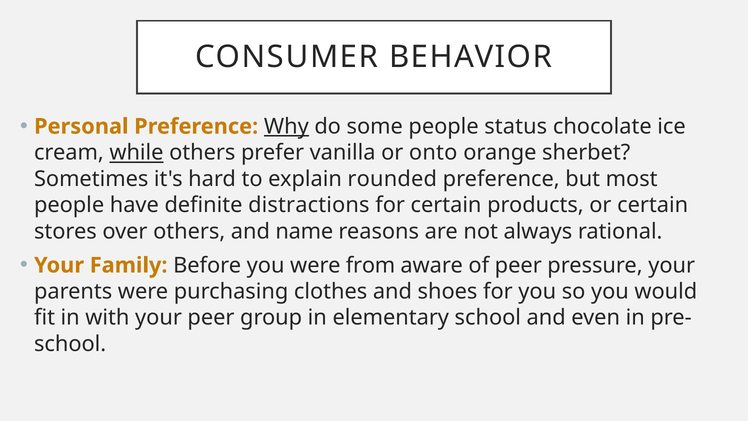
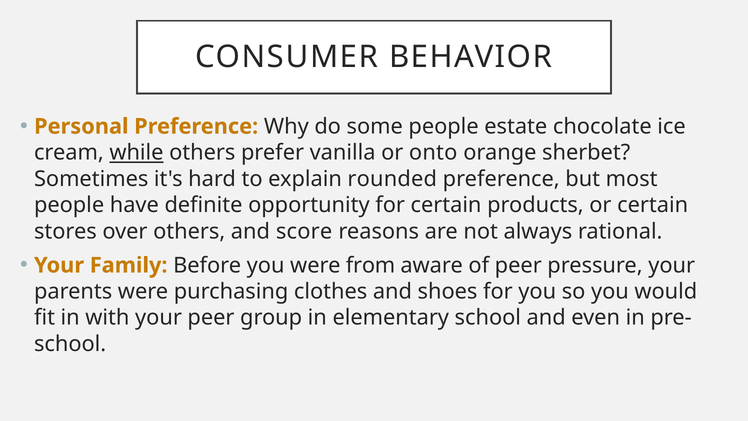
Why underline: present -> none
status: status -> estate
distractions: distractions -> opportunity
name: name -> score
